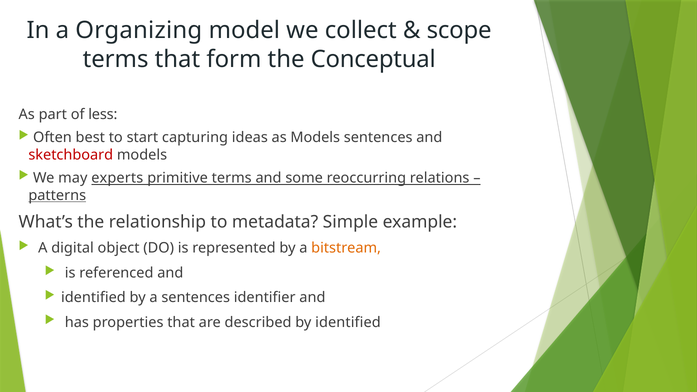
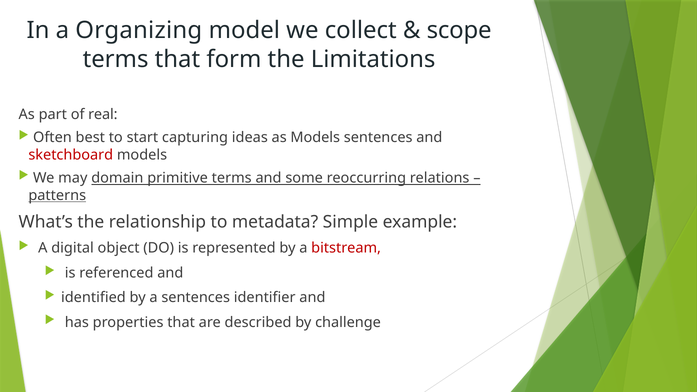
Conceptual: Conceptual -> Limitations
less: less -> real
experts: experts -> domain
bitstream colour: orange -> red
by identified: identified -> challenge
